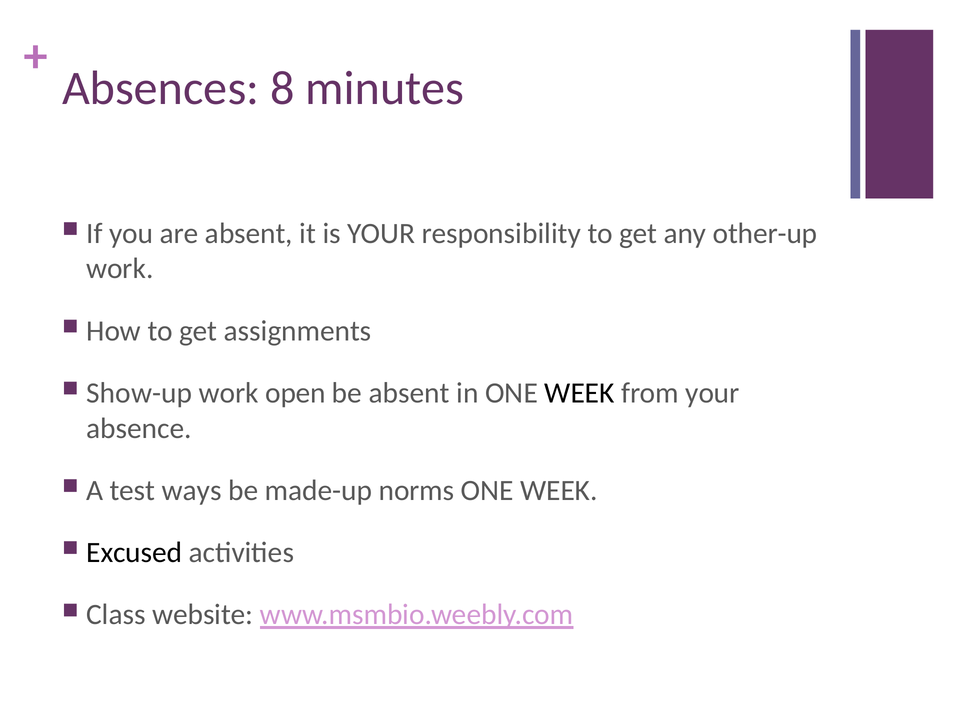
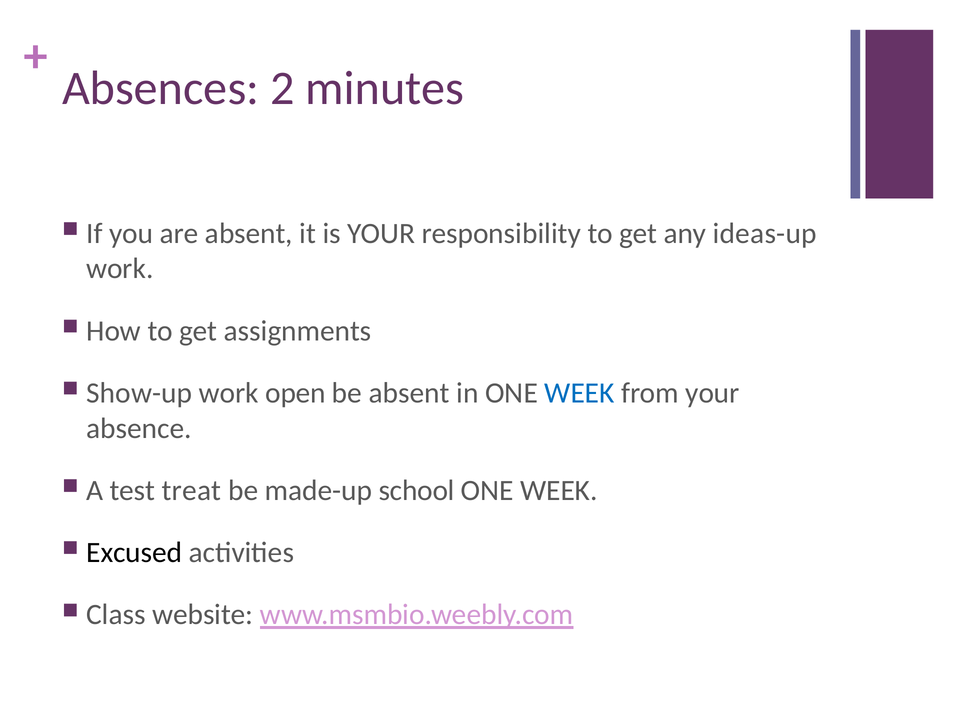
8: 8 -> 2
other-up: other-up -> ideas-up
WEEK at (580, 393) colour: black -> blue
ways: ways -> treat
norms: norms -> school
